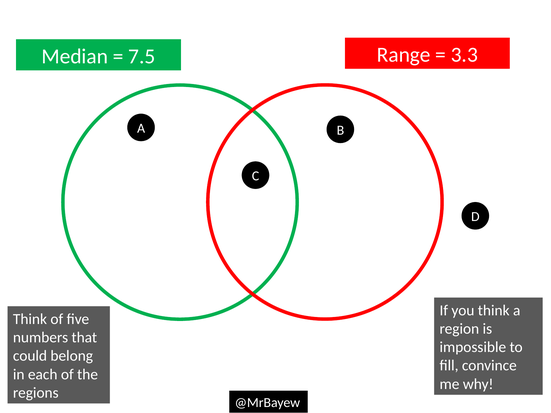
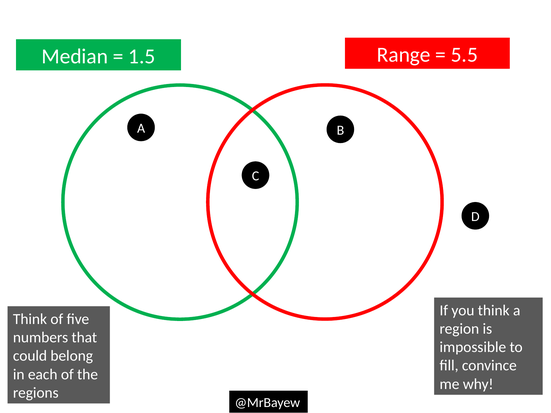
3.3: 3.3 -> 5.5
7.5: 7.5 -> 1.5
